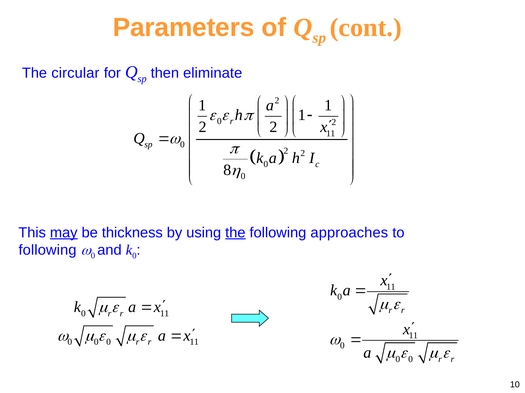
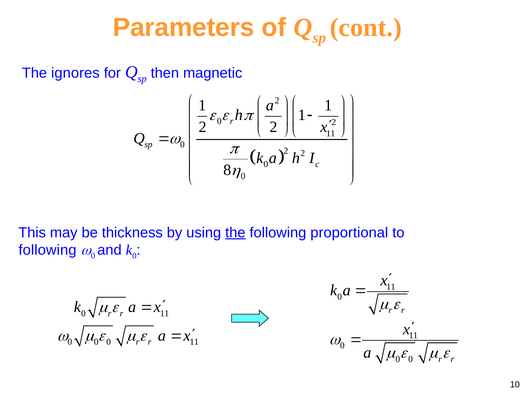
circular: circular -> ignores
eliminate: eliminate -> magnetic
may underline: present -> none
approaches: approaches -> proportional
